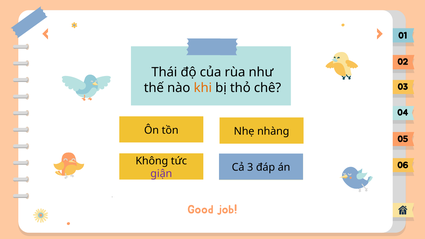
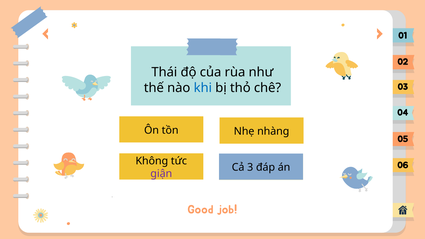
khi colour: orange -> blue
